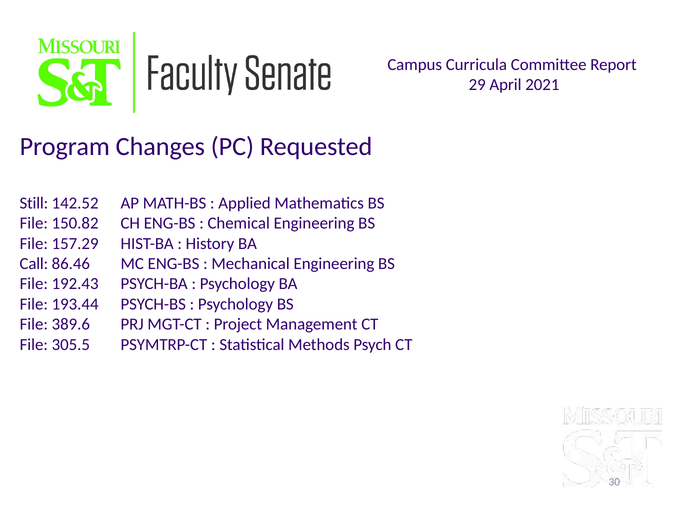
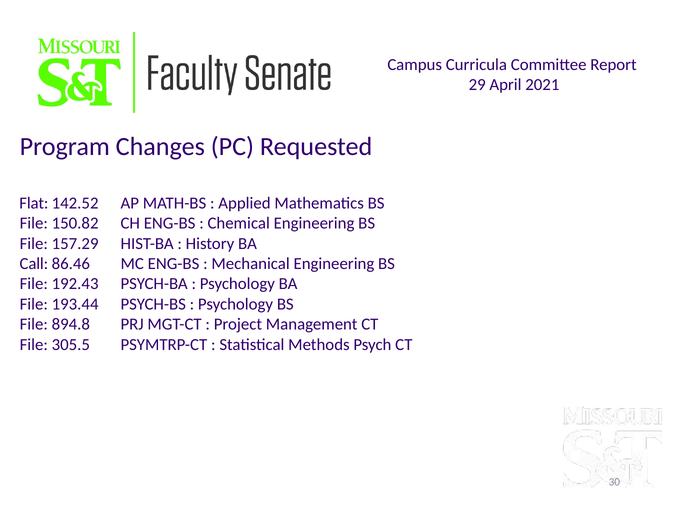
Still: Still -> Flat
389.6: 389.6 -> 894.8
